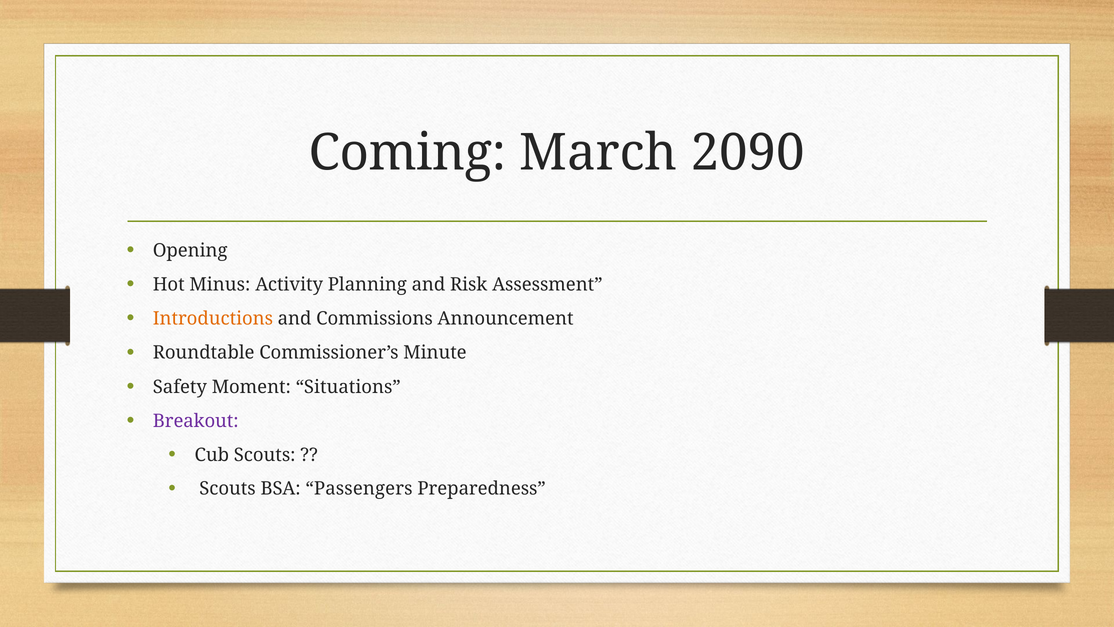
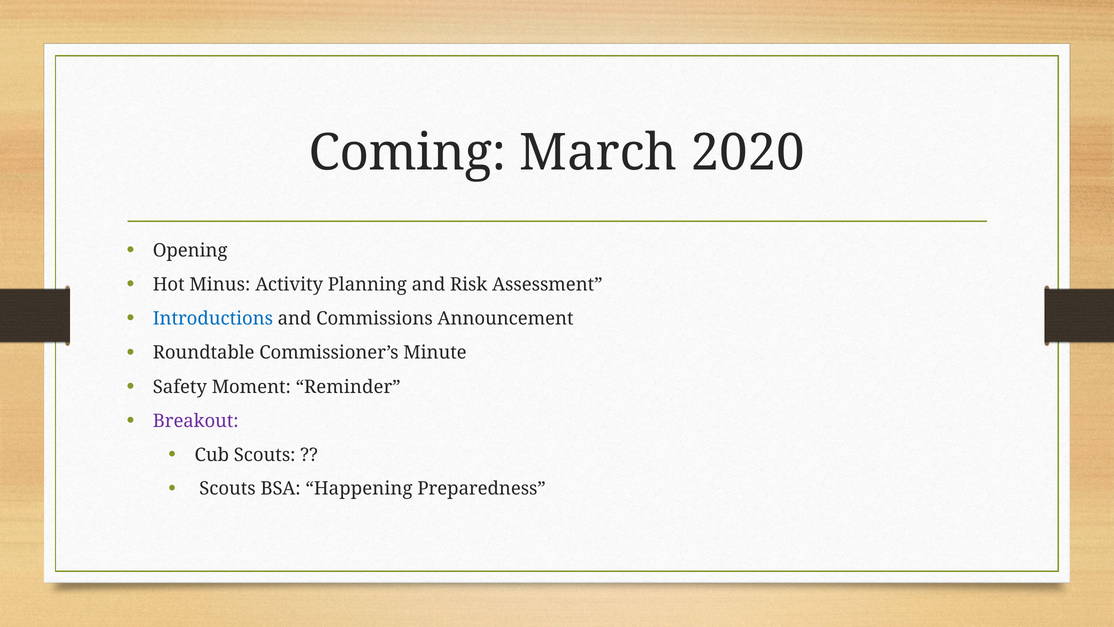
2090: 2090 -> 2020
Introductions colour: orange -> blue
Situations: Situations -> Reminder
Passengers: Passengers -> Happening
